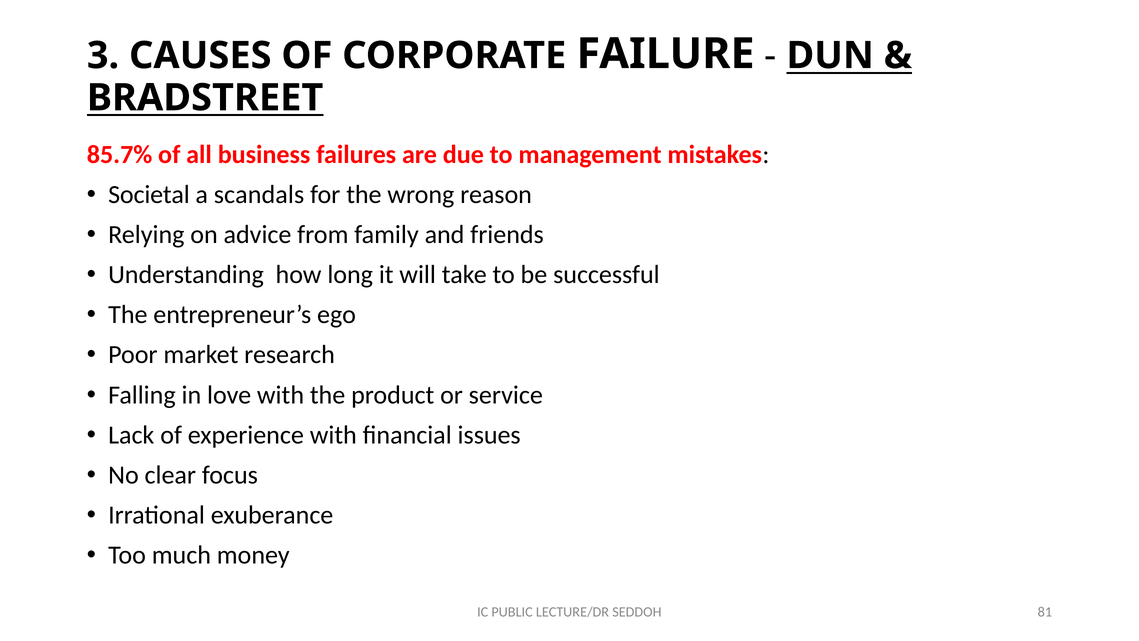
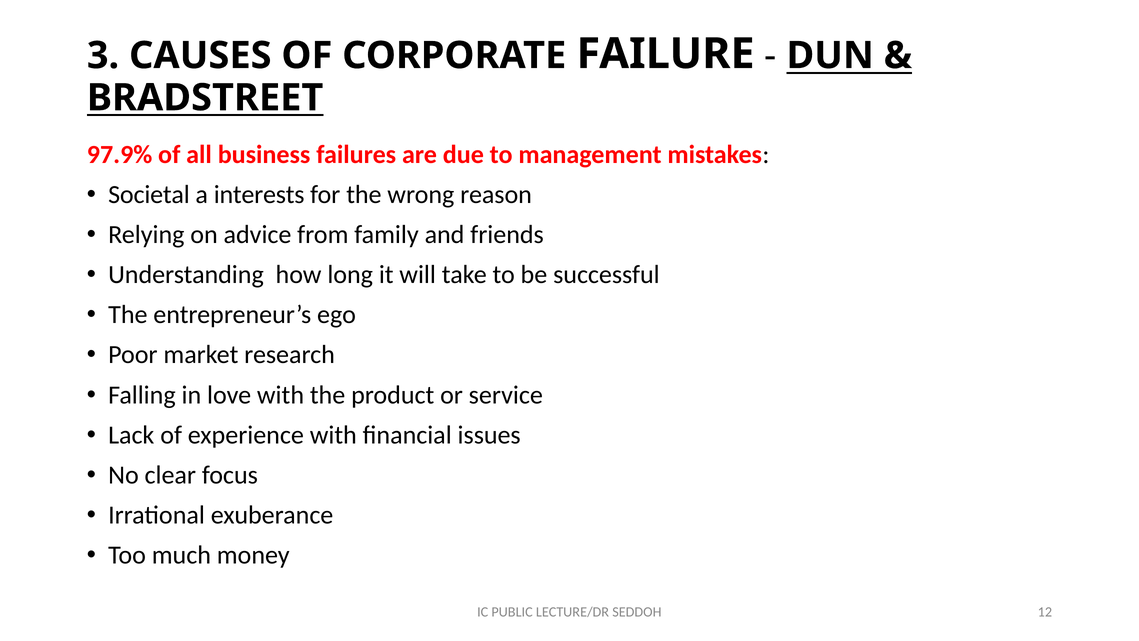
85.7%: 85.7% -> 97.9%
scandals: scandals -> interests
81: 81 -> 12
